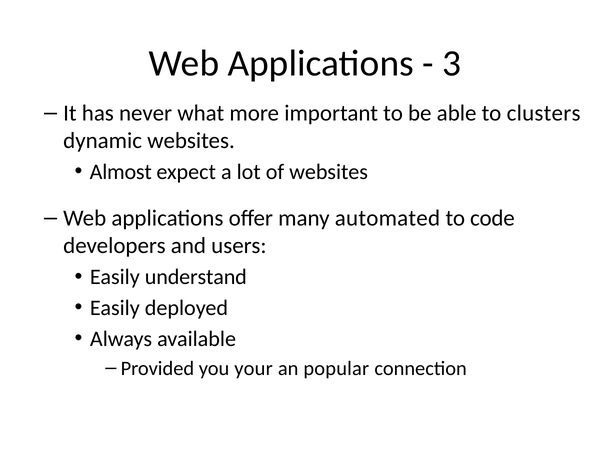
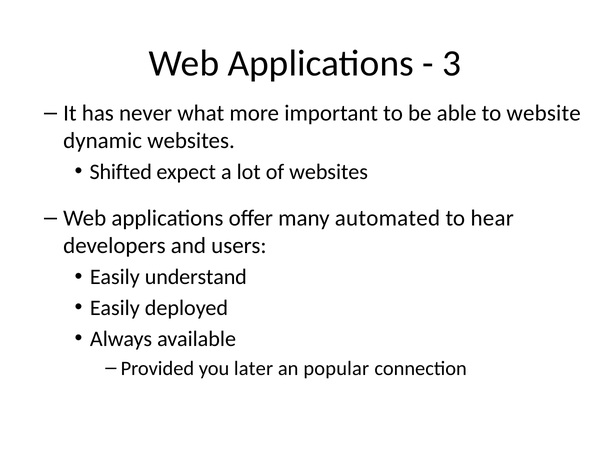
clusters: clusters -> website
Almost: Almost -> Shifted
code: code -> hear
your: your -> later
